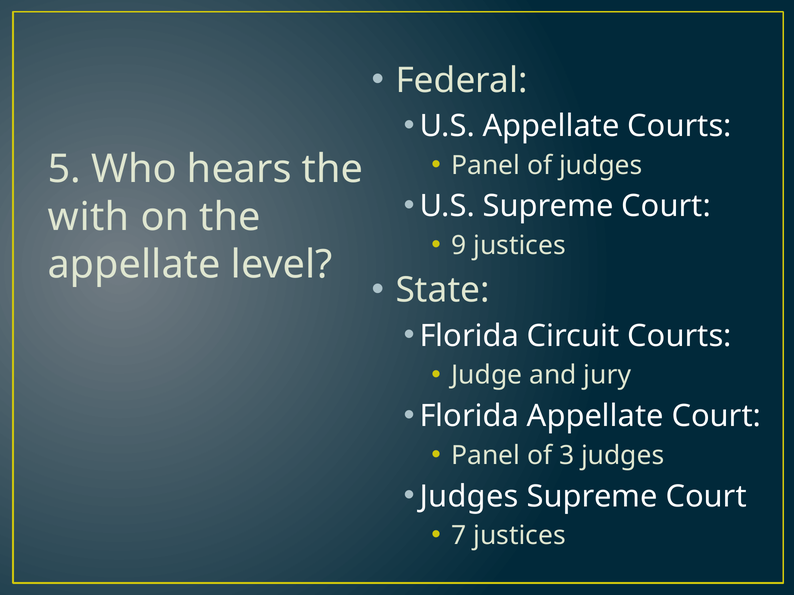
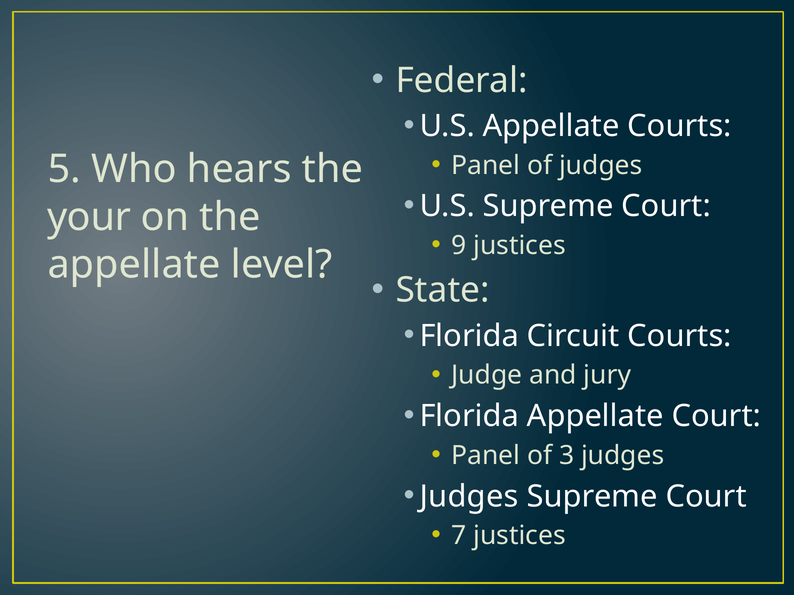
with: with -> your
